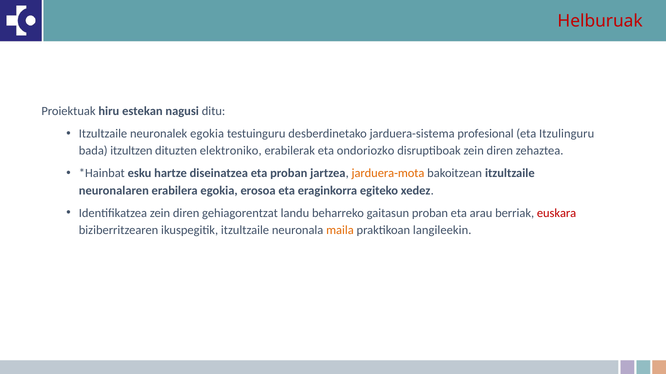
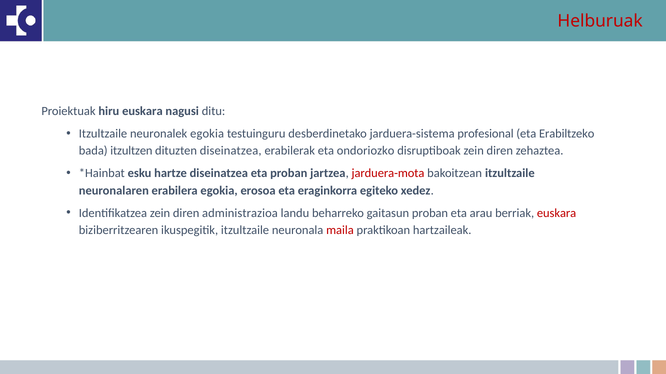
hiru estekan: estekan -> euskara
Itzulinguru: Itzulinguru -> Erabiltzeko
dituzten elektroniko: elektroniko -> diseinatzea
jarduera-mota colour: orange -> red
gehiagorentzat: gehiagorentzat -> administrazioa
maila colour: orange -> red
langileekin: langileekin -> hartzaileak
